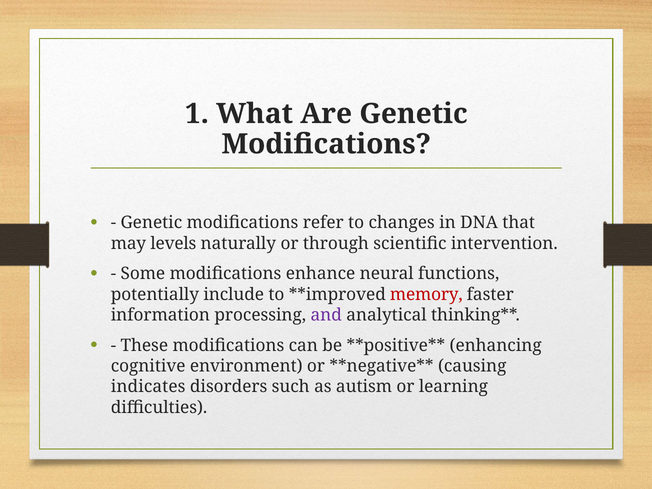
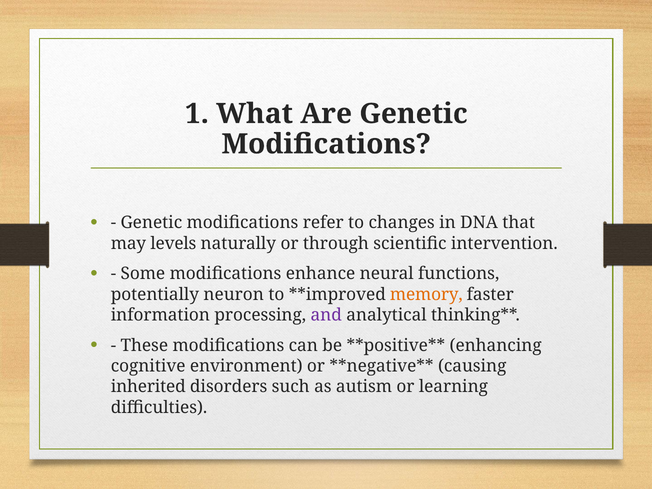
include: include -> neuron
memory colour: red -> orange
indicates: indicates -> inherited
